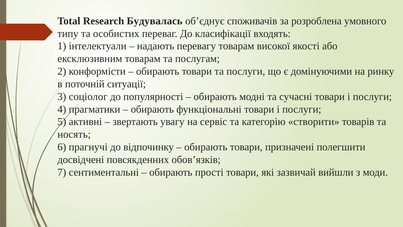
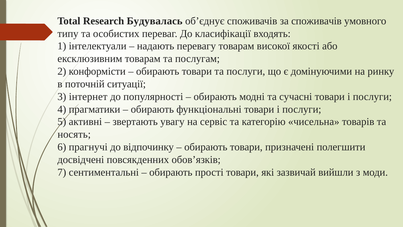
за розроблена: розроблена -> споживачів
соціолог: соціолог -> інтернет
створити: створити -> чисельна
